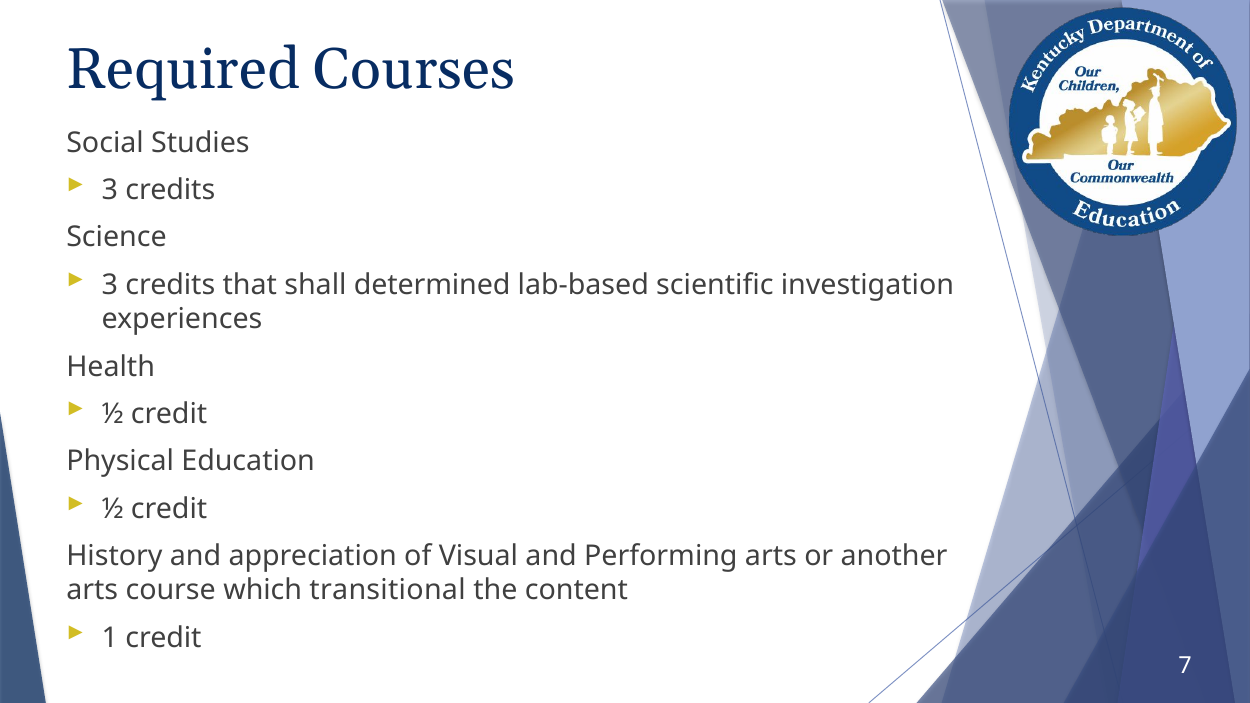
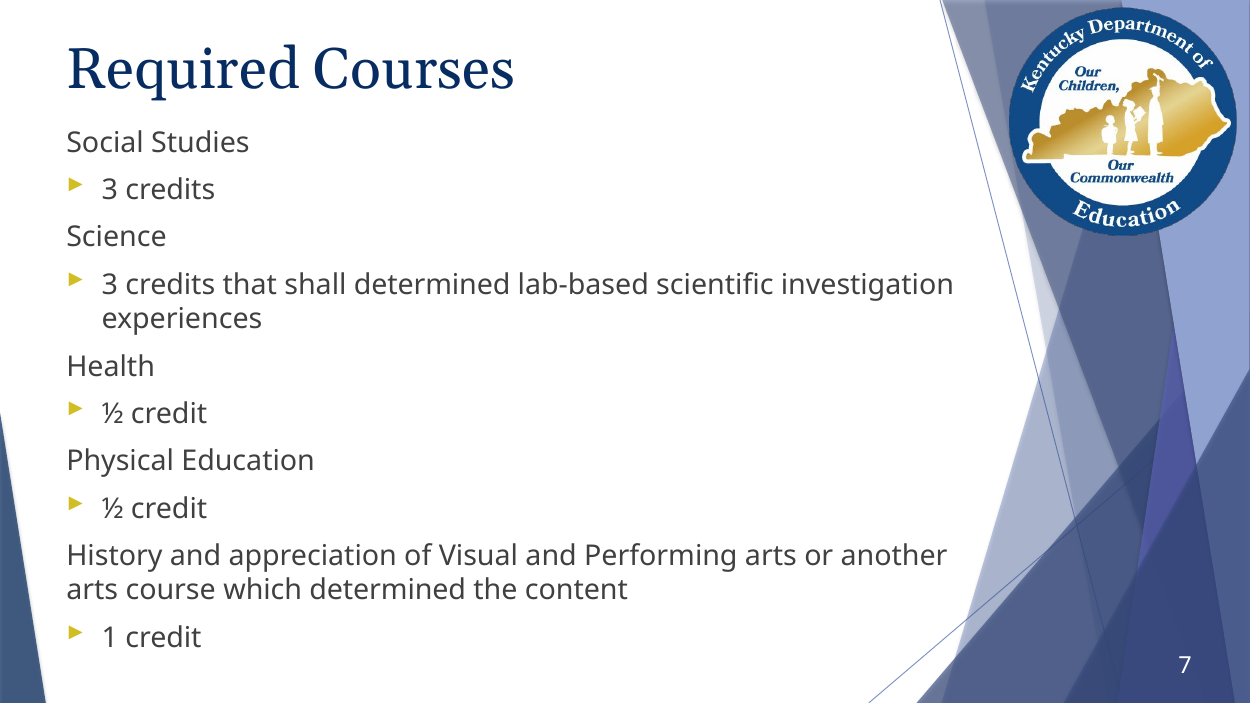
which transitional: transitional -> determined
